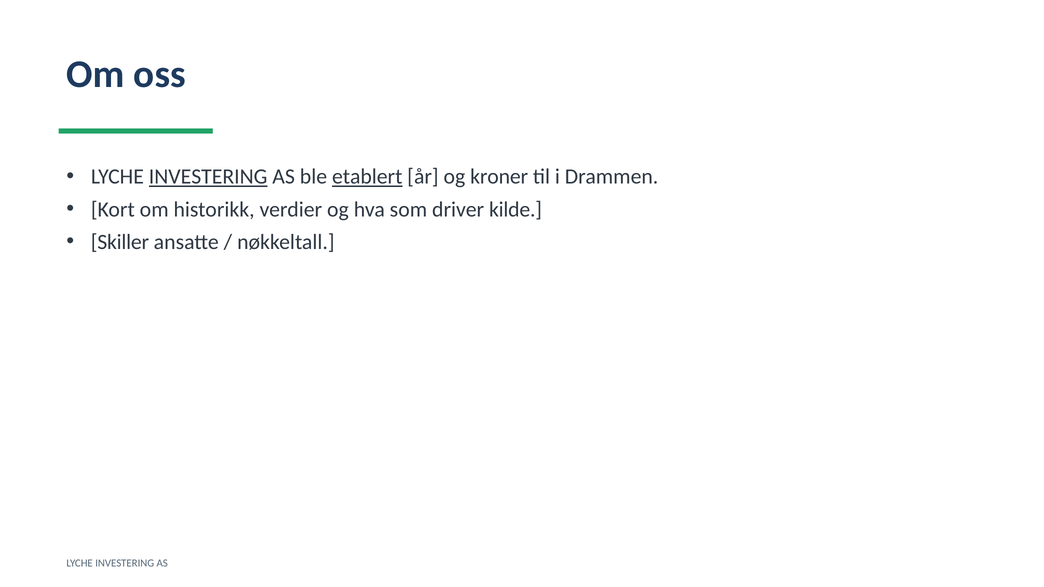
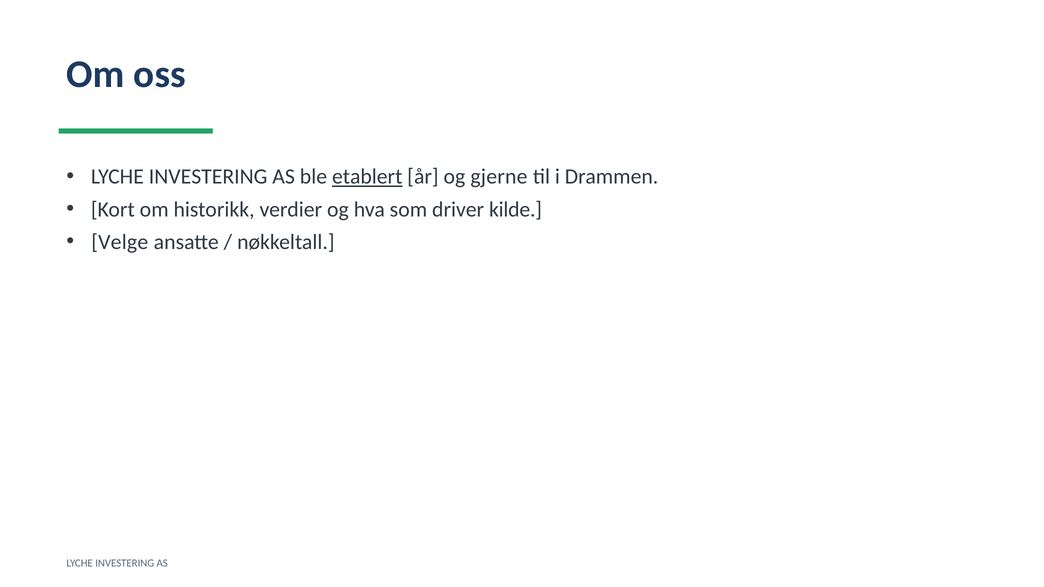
INVESTERING at (208, 177) underline: present -> none
kroner: kroner -> gjerne
Skiller: Skiller -> Velge
